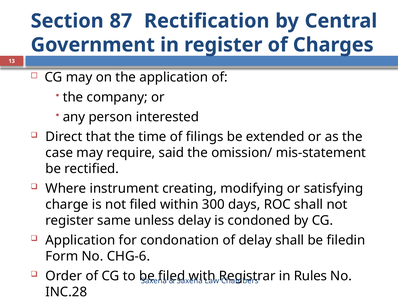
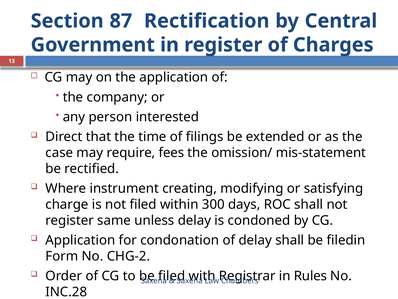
said: said -> fees
CHG-6: CHG-6 -> CHG-2
